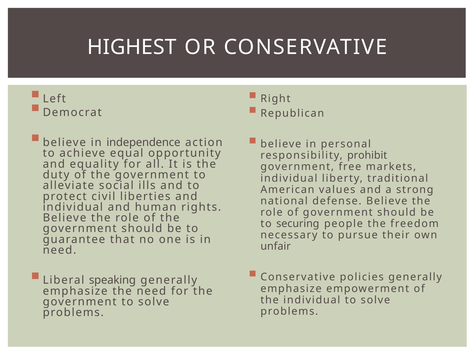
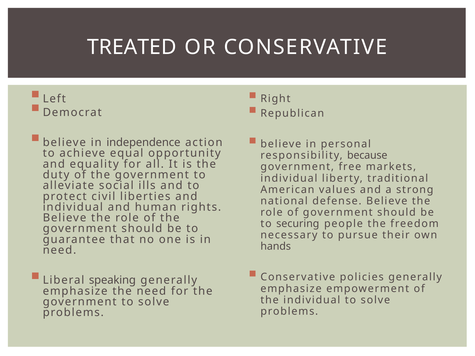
HIGHEST: HIGHEST -> TREATED
prohibit: prohibit -> because
unfair: unfair -> hands
